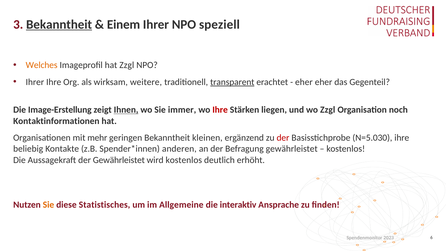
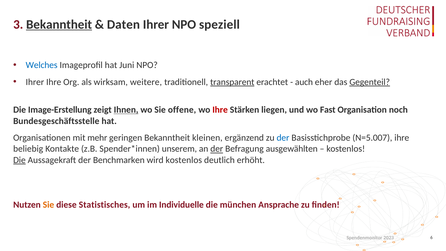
Einem: Einem -> Daten
Welches colour: orange -> blue
hat Zzgl: Zzgl -> Juni
eher at (304, 82): eher -> auch
Gegenteil underline: none -> present
immer: immer -> offene
wo Zzgl: Zzgl -> Fast
Kontaktinformationen: Kontaktinformationen -> Bundesgeschäftsstelle
der at (283, 138) colour: red -> blue
N=5.030: N=5.030 -> N=5.007
anderen: anderen -> unserem
der at (217, 149) underline: none -> present
Befragung gewährleistet: gewährleistet -> ausgewählten
Die at (19, 160) underline: none -> present
der Gewährleistet: Gewährleistet -> Benchmarken
Allgemeine: Allgemeine -> Individuelle
interaktiv: interaktiv -> münchen
